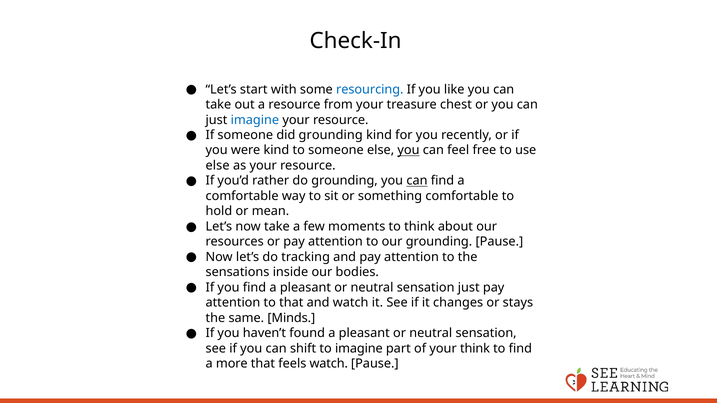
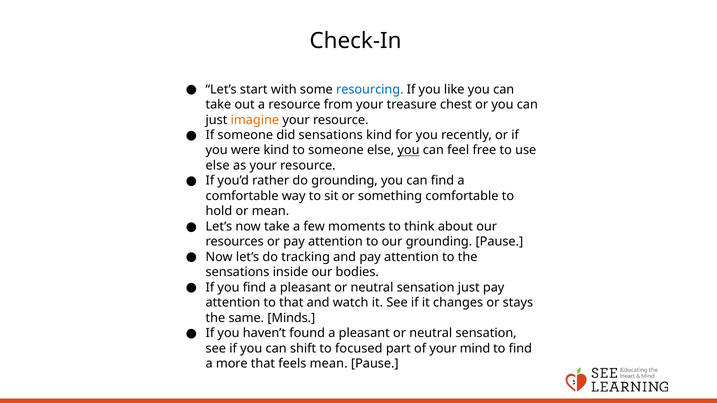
imagine at (255, 120) colour: blue -> orange
did grounding: grounding -> sensations
can at (417, 181) underline: present -> none
to imagine: imagine -> focused
your think: think -> mind
feels watch: watch -> mean
